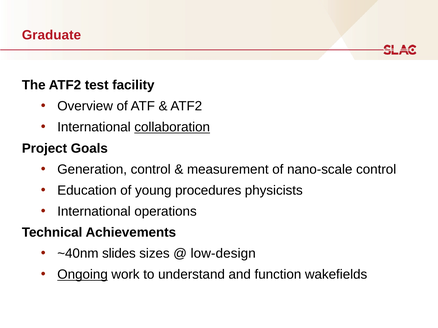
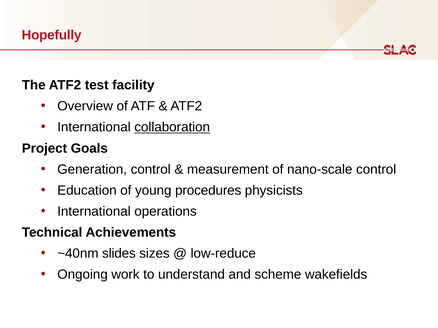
Graduate: Graduate -> Hopefully
low-design: low-design -> low-reduce
Ongoing underline: present -> none
function: function -> scheme
